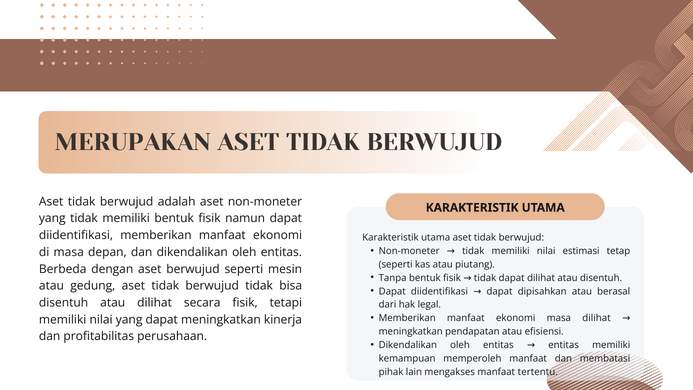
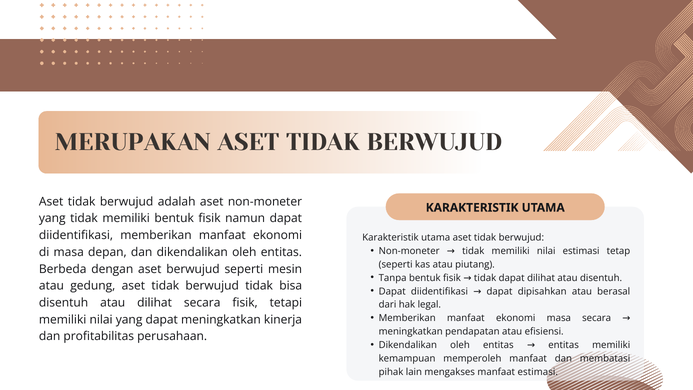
masa dilihat: dilihat -> secara
manfaat tertentu: tertentu -> estimasi
